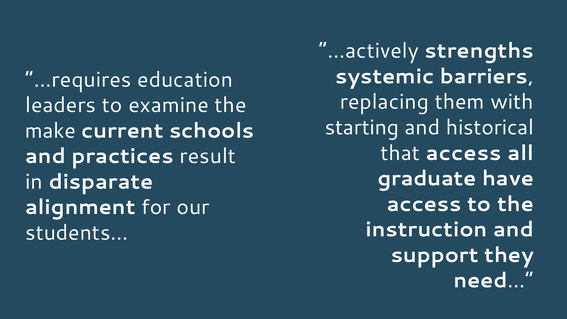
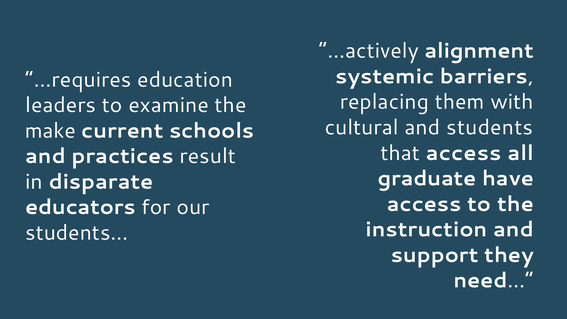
strengths: strengths -> alignment
starting: starting -> cultural
historical: historical -> students
alignment: alignment -> educators
